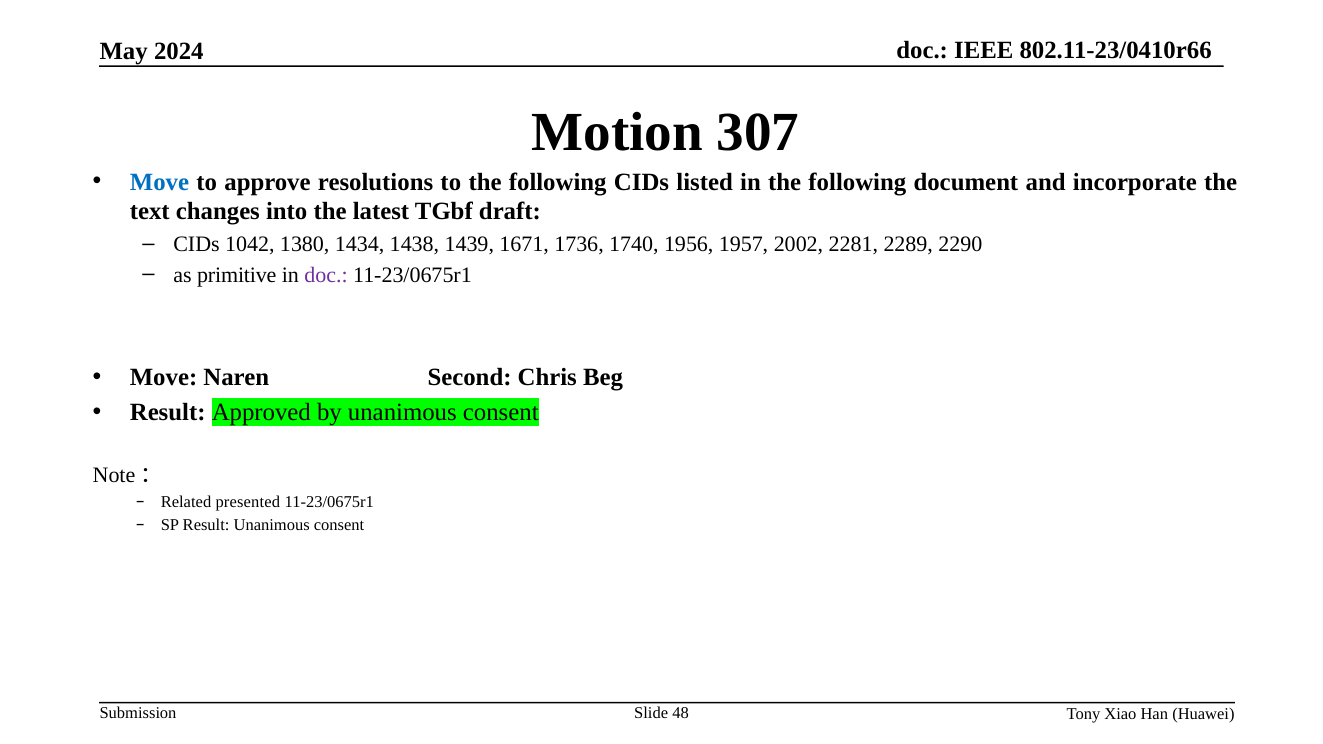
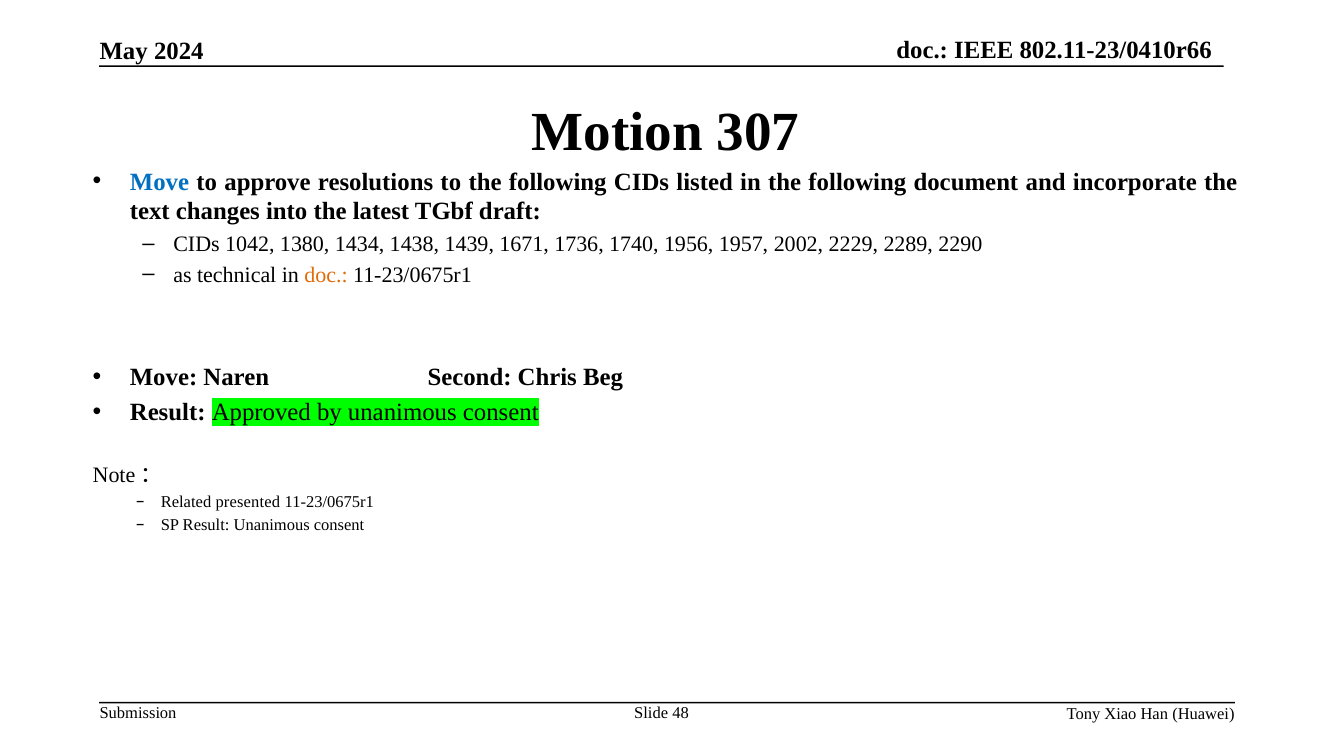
2281: 2281 -> 2229
primitive: primitive -> technical
doc at (326, 275) colour: purple -> orange
